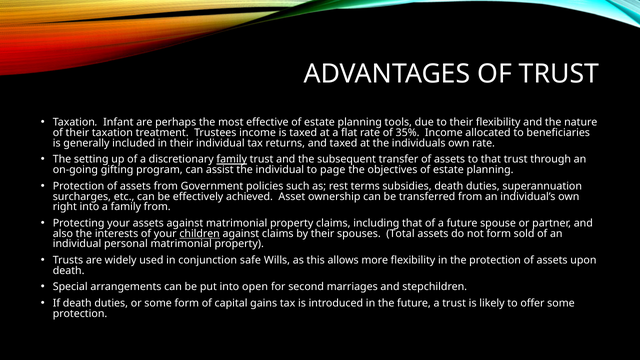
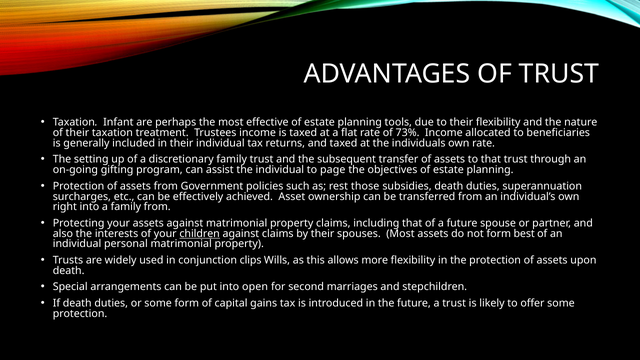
35%: 35% -> 73%
family at (232, 159) underline: present -> none
terms: terms -> those
spouses Total: Total -> Most
sold: sold -> best
safe: safe -> clips
